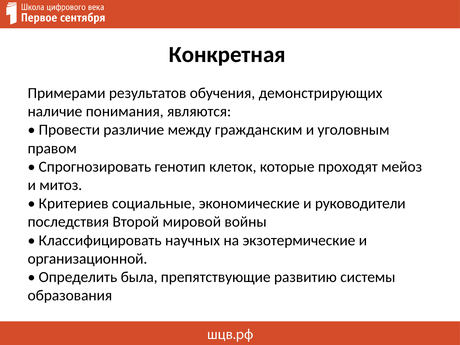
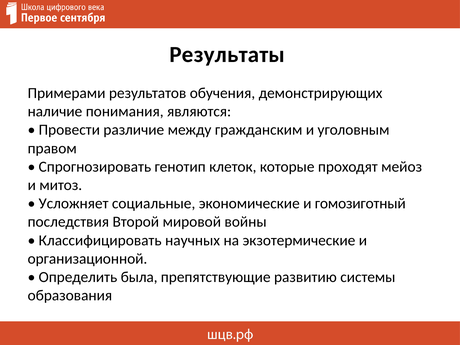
Конкретная: Конкретная -> Результаты
Критериев: Критериев -> Усложняет
руководители: руководители -> гомозиготный
